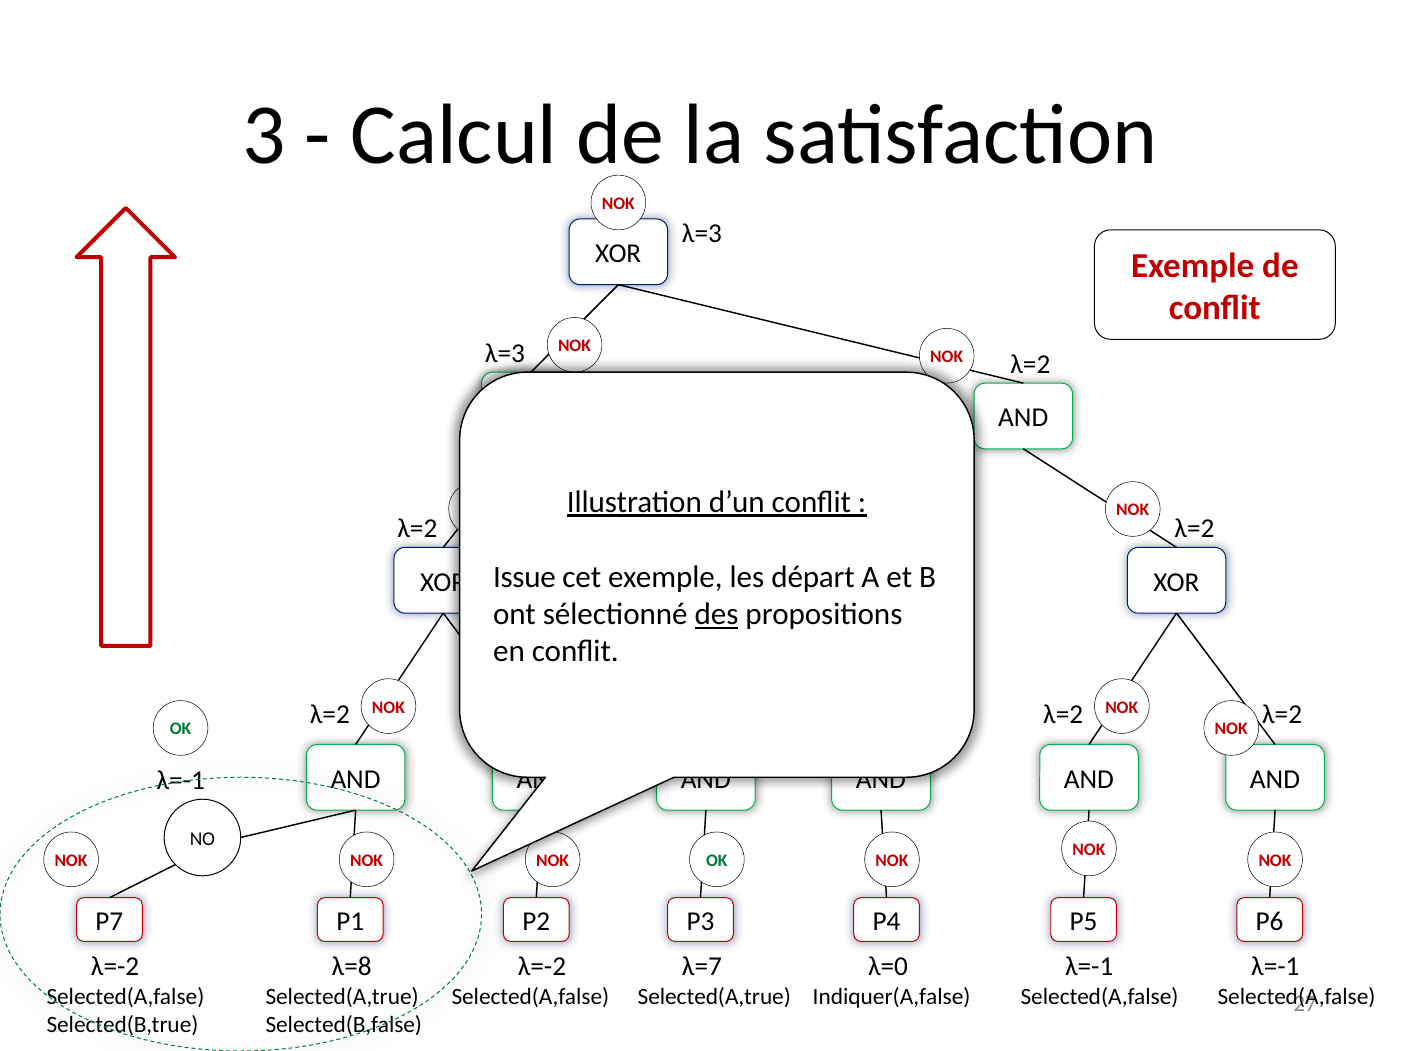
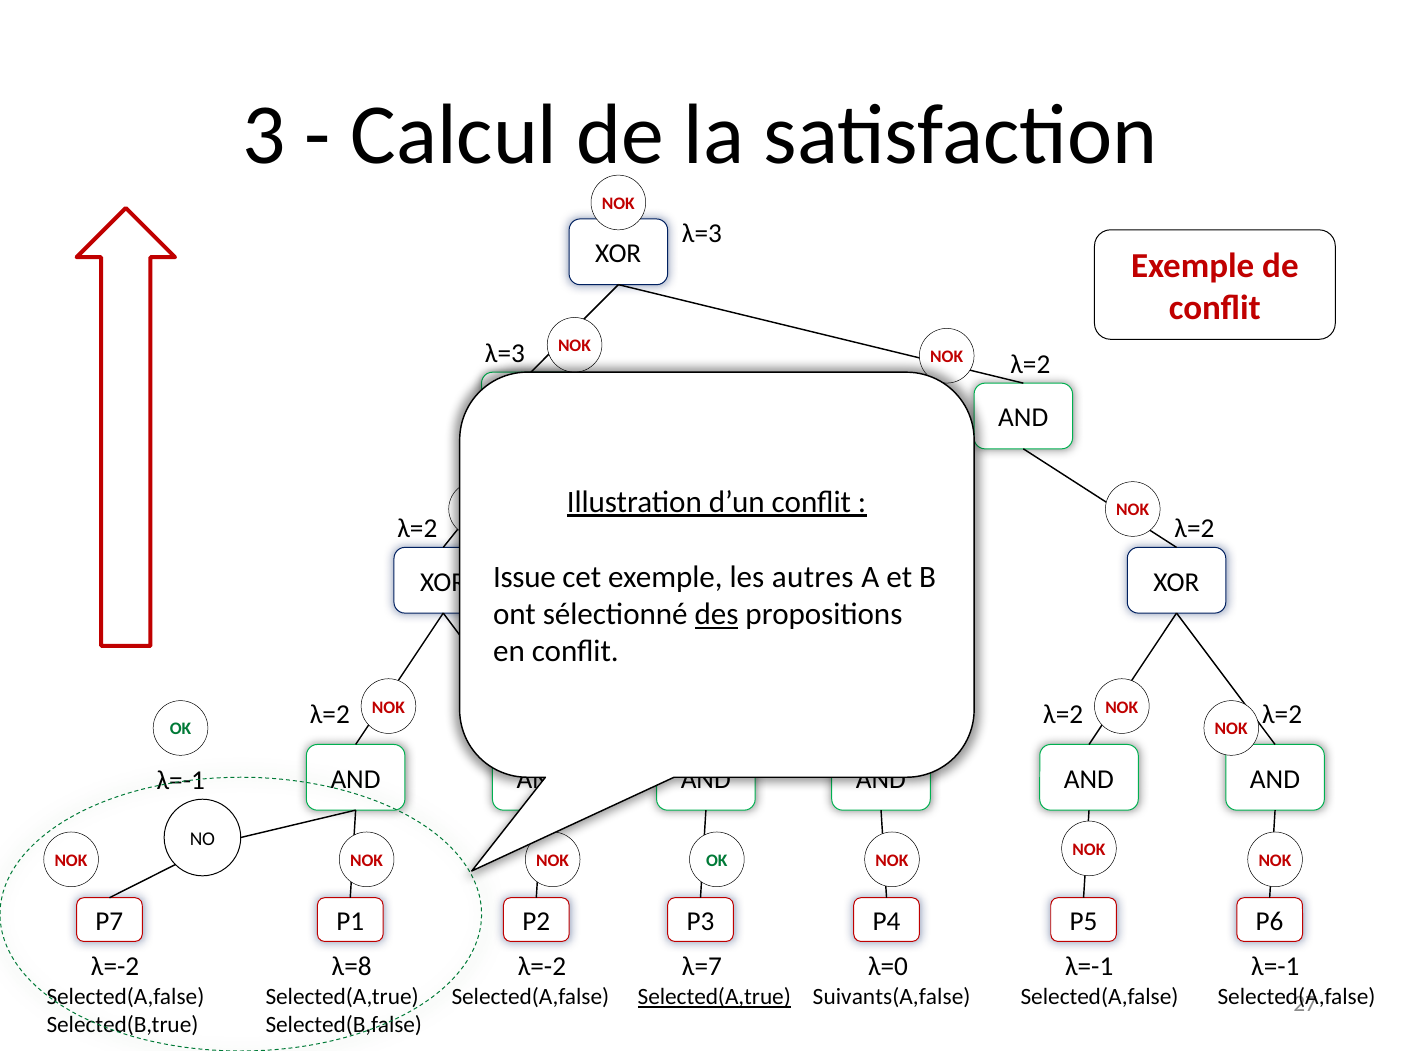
départ: départ -> autres
Selected(A,true at (714, 997) underline: none -> present
Indiquer(A,false: Indiquer(A,false -> Suivants(A,false
